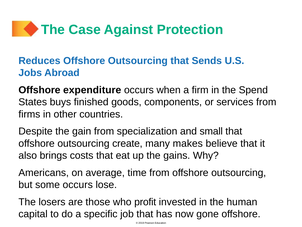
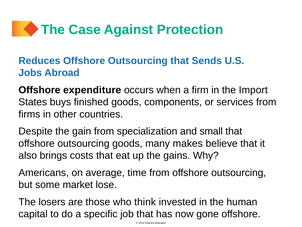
Spend: Spend -> Import
outsourcing create: create -> goods
some occurs: occurs -> market
profit: profit -> think
